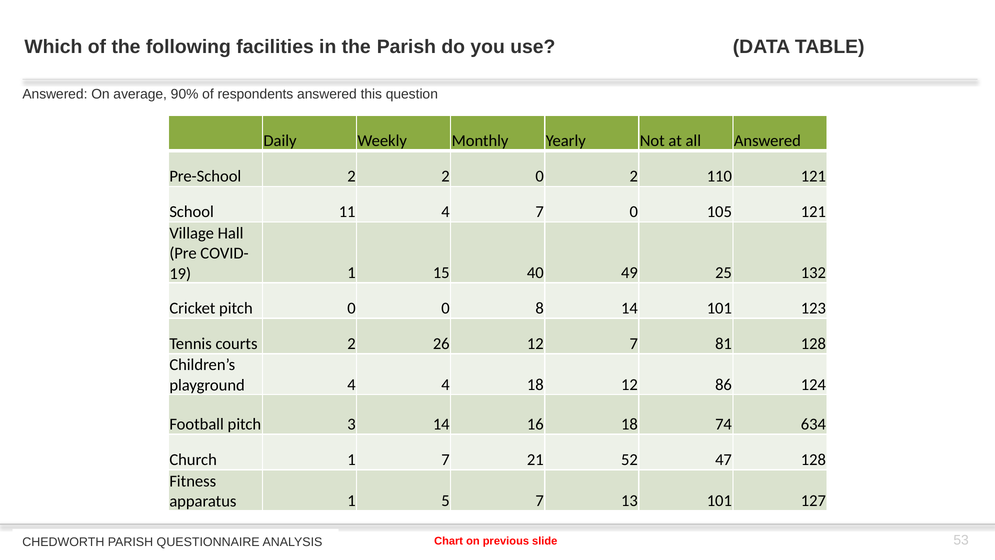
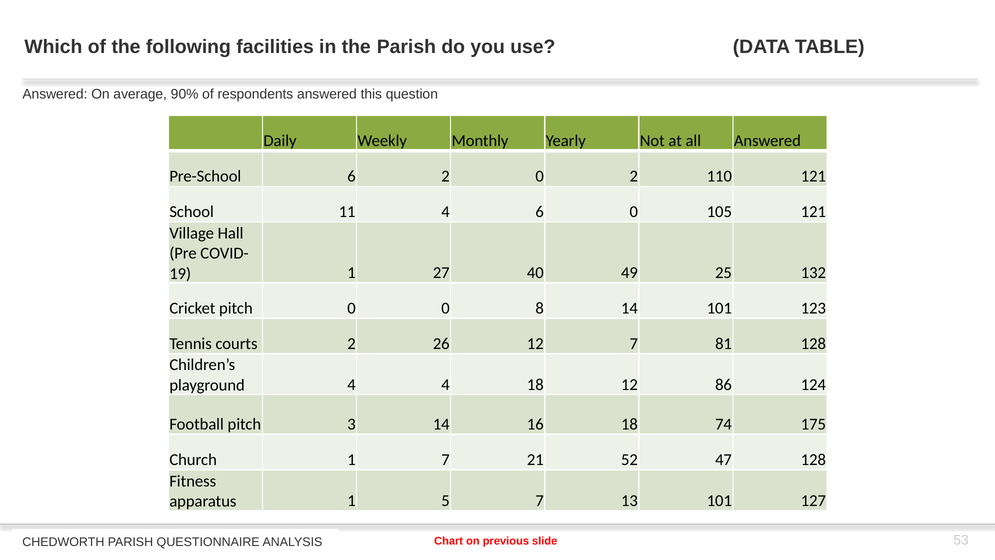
Pre-School 2: 2 -> 6
4 7: 7 -> 6
15: 15 -> 27
634: 634 -> 175
